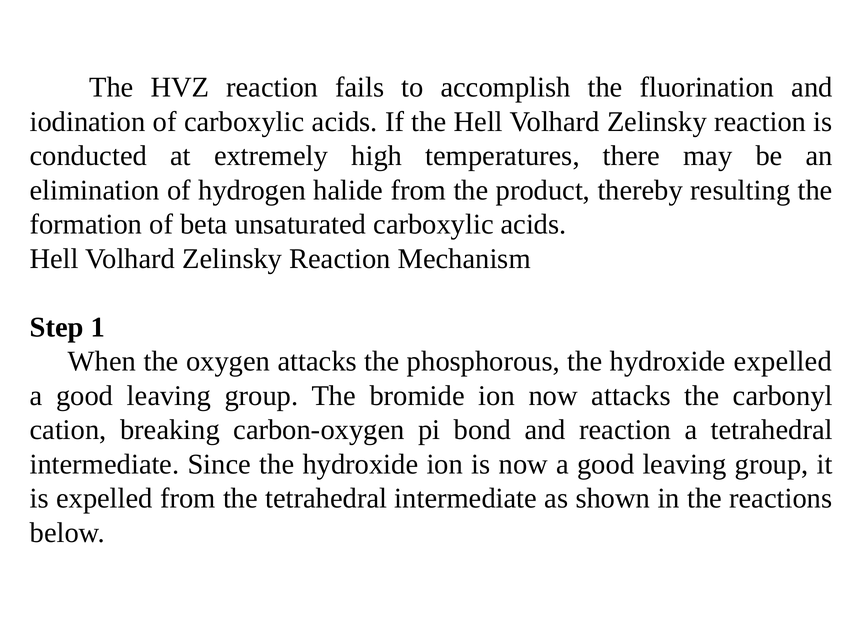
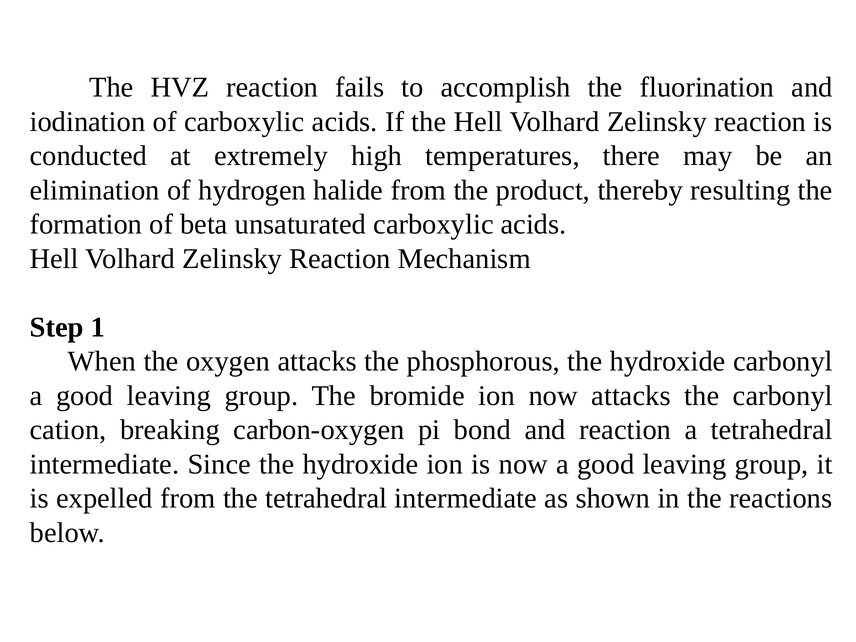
hydroxide expelled: expelled -> carbonyl
